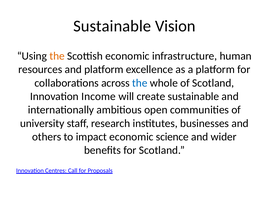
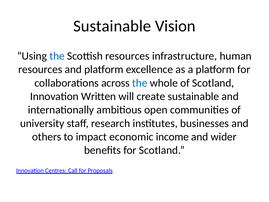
the at (57, 56) colour: orange -> blue
Scottish economic: economic -> resources
Income: Income -> Written
science: science -> income
